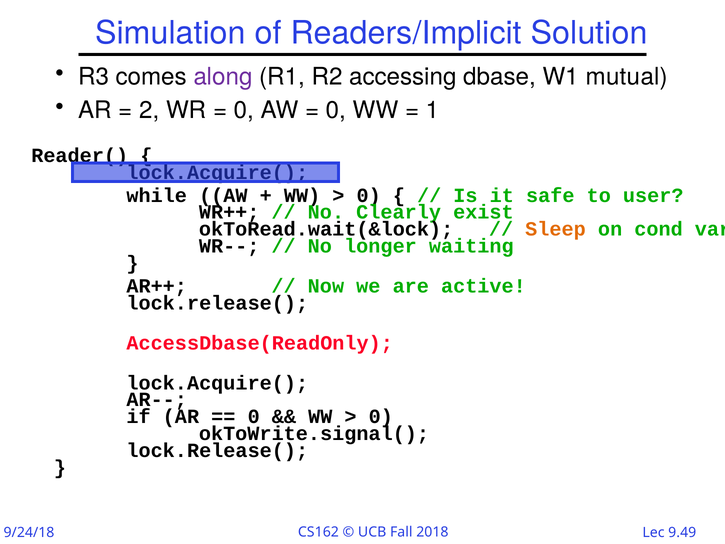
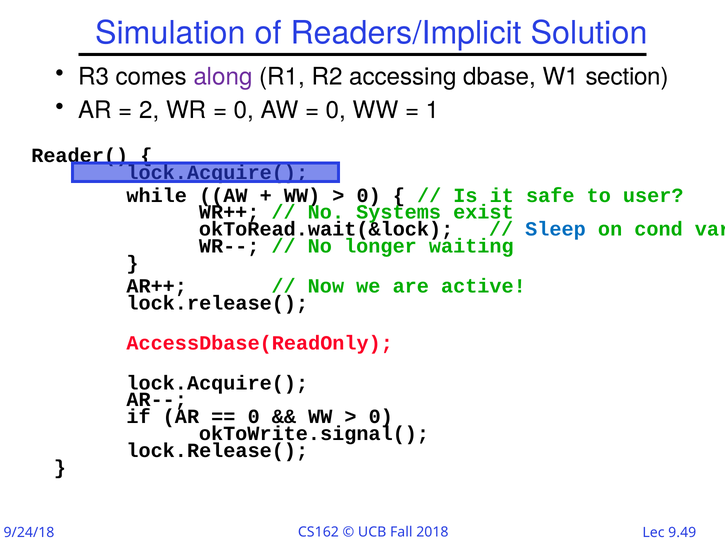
mutual: mutual -> section
Clearly: Clearly -> Systems
Sleep colour: orange -> blue
